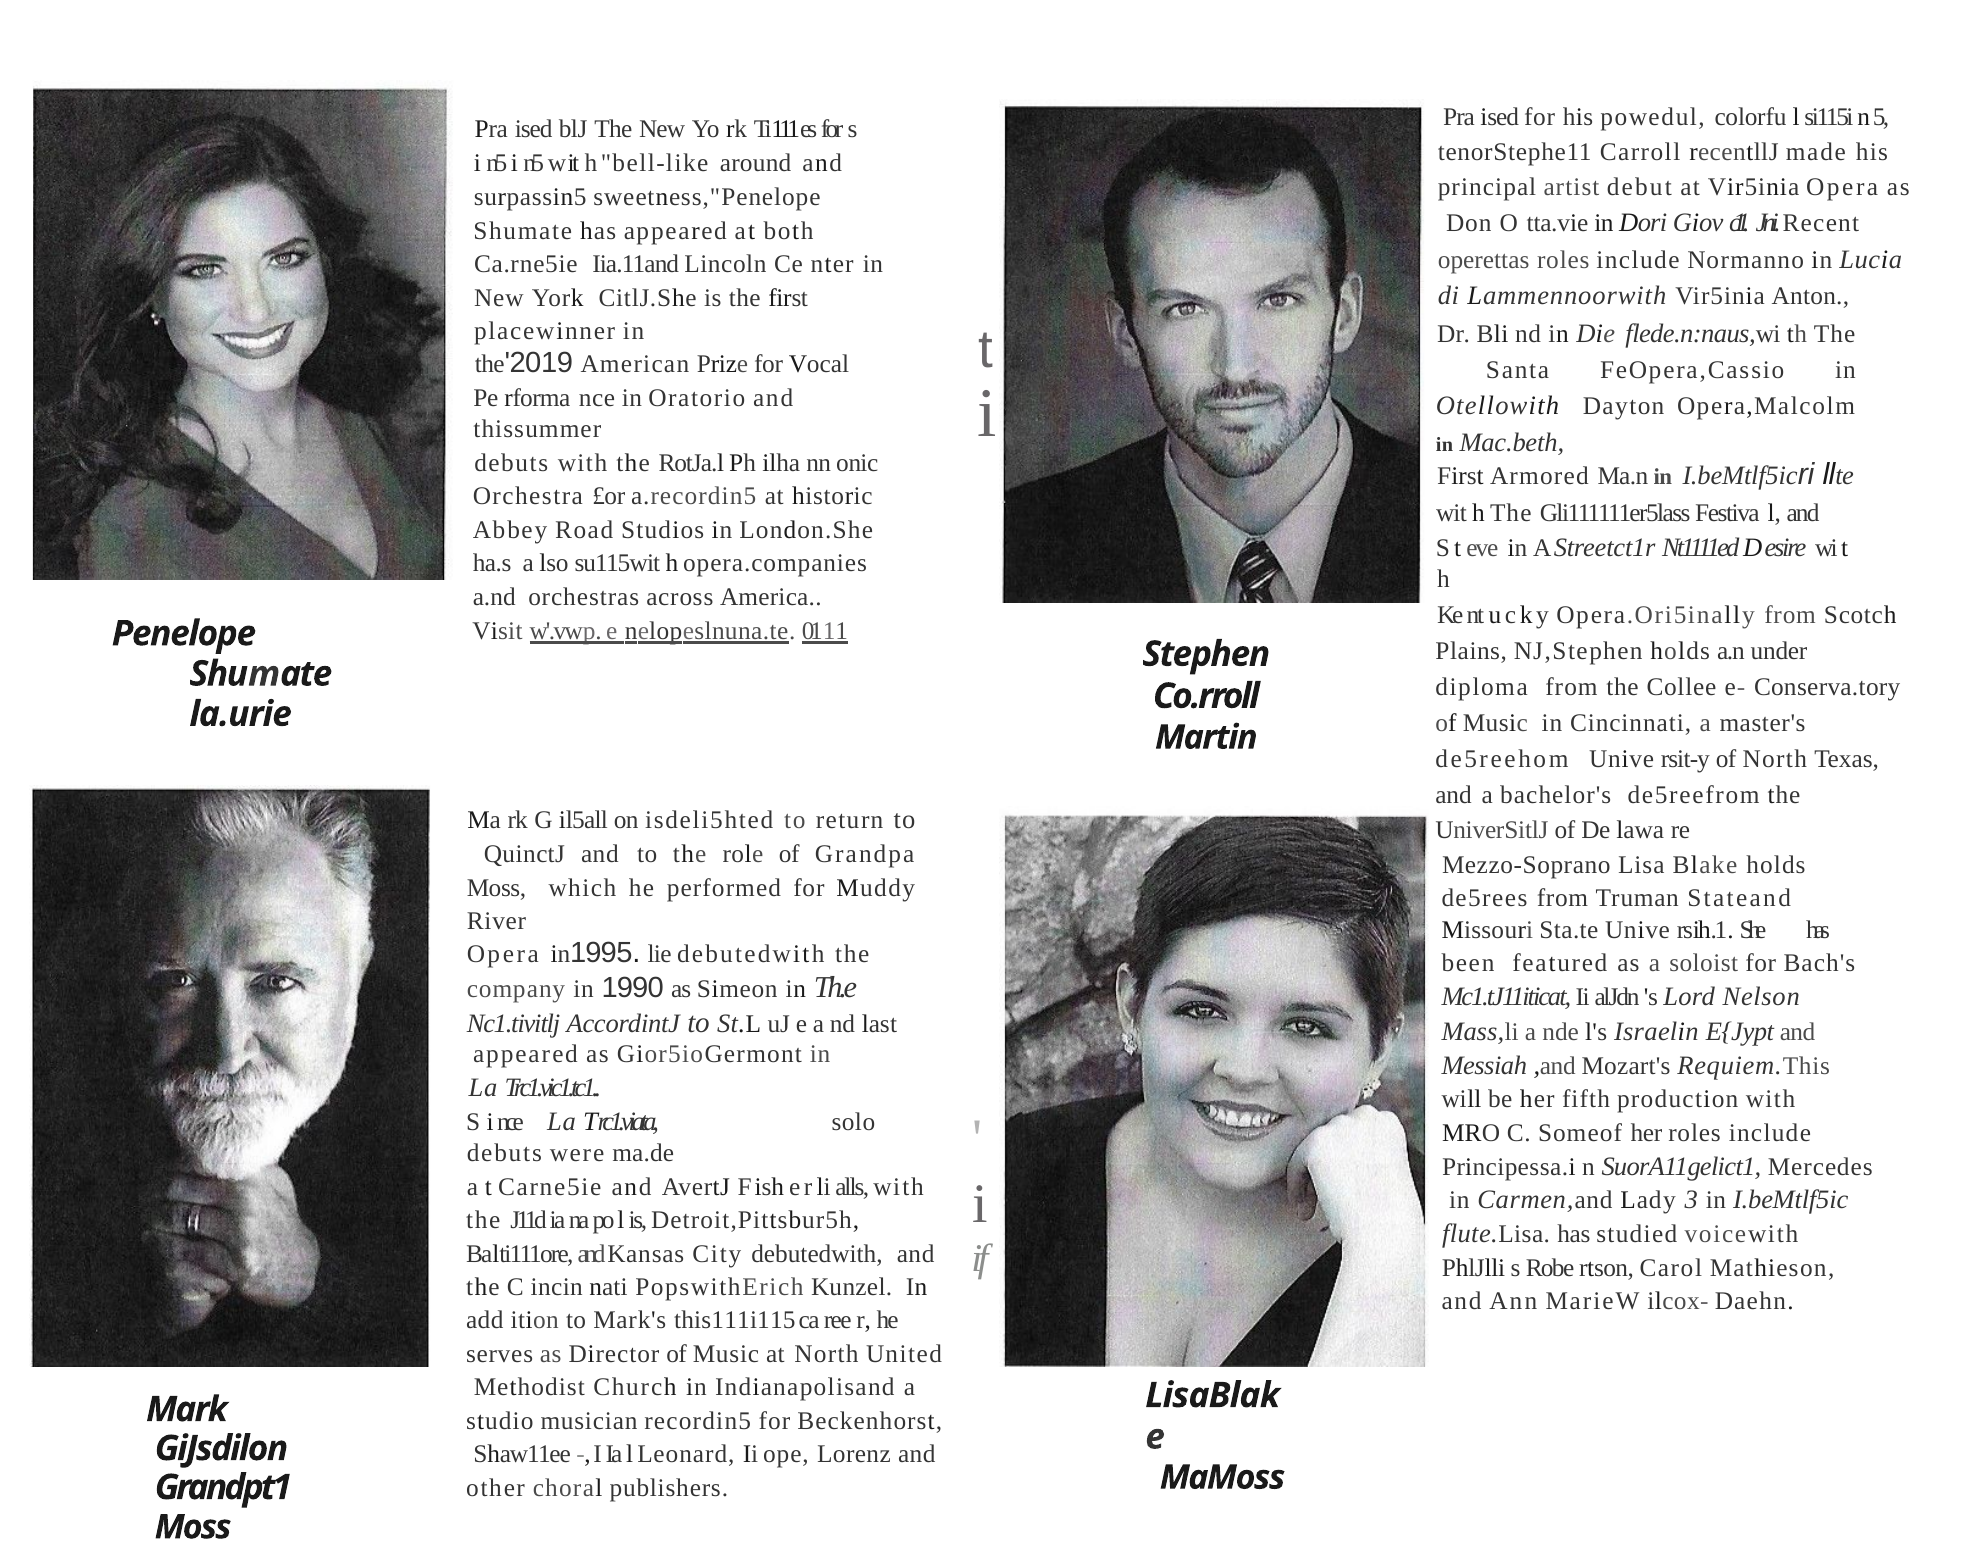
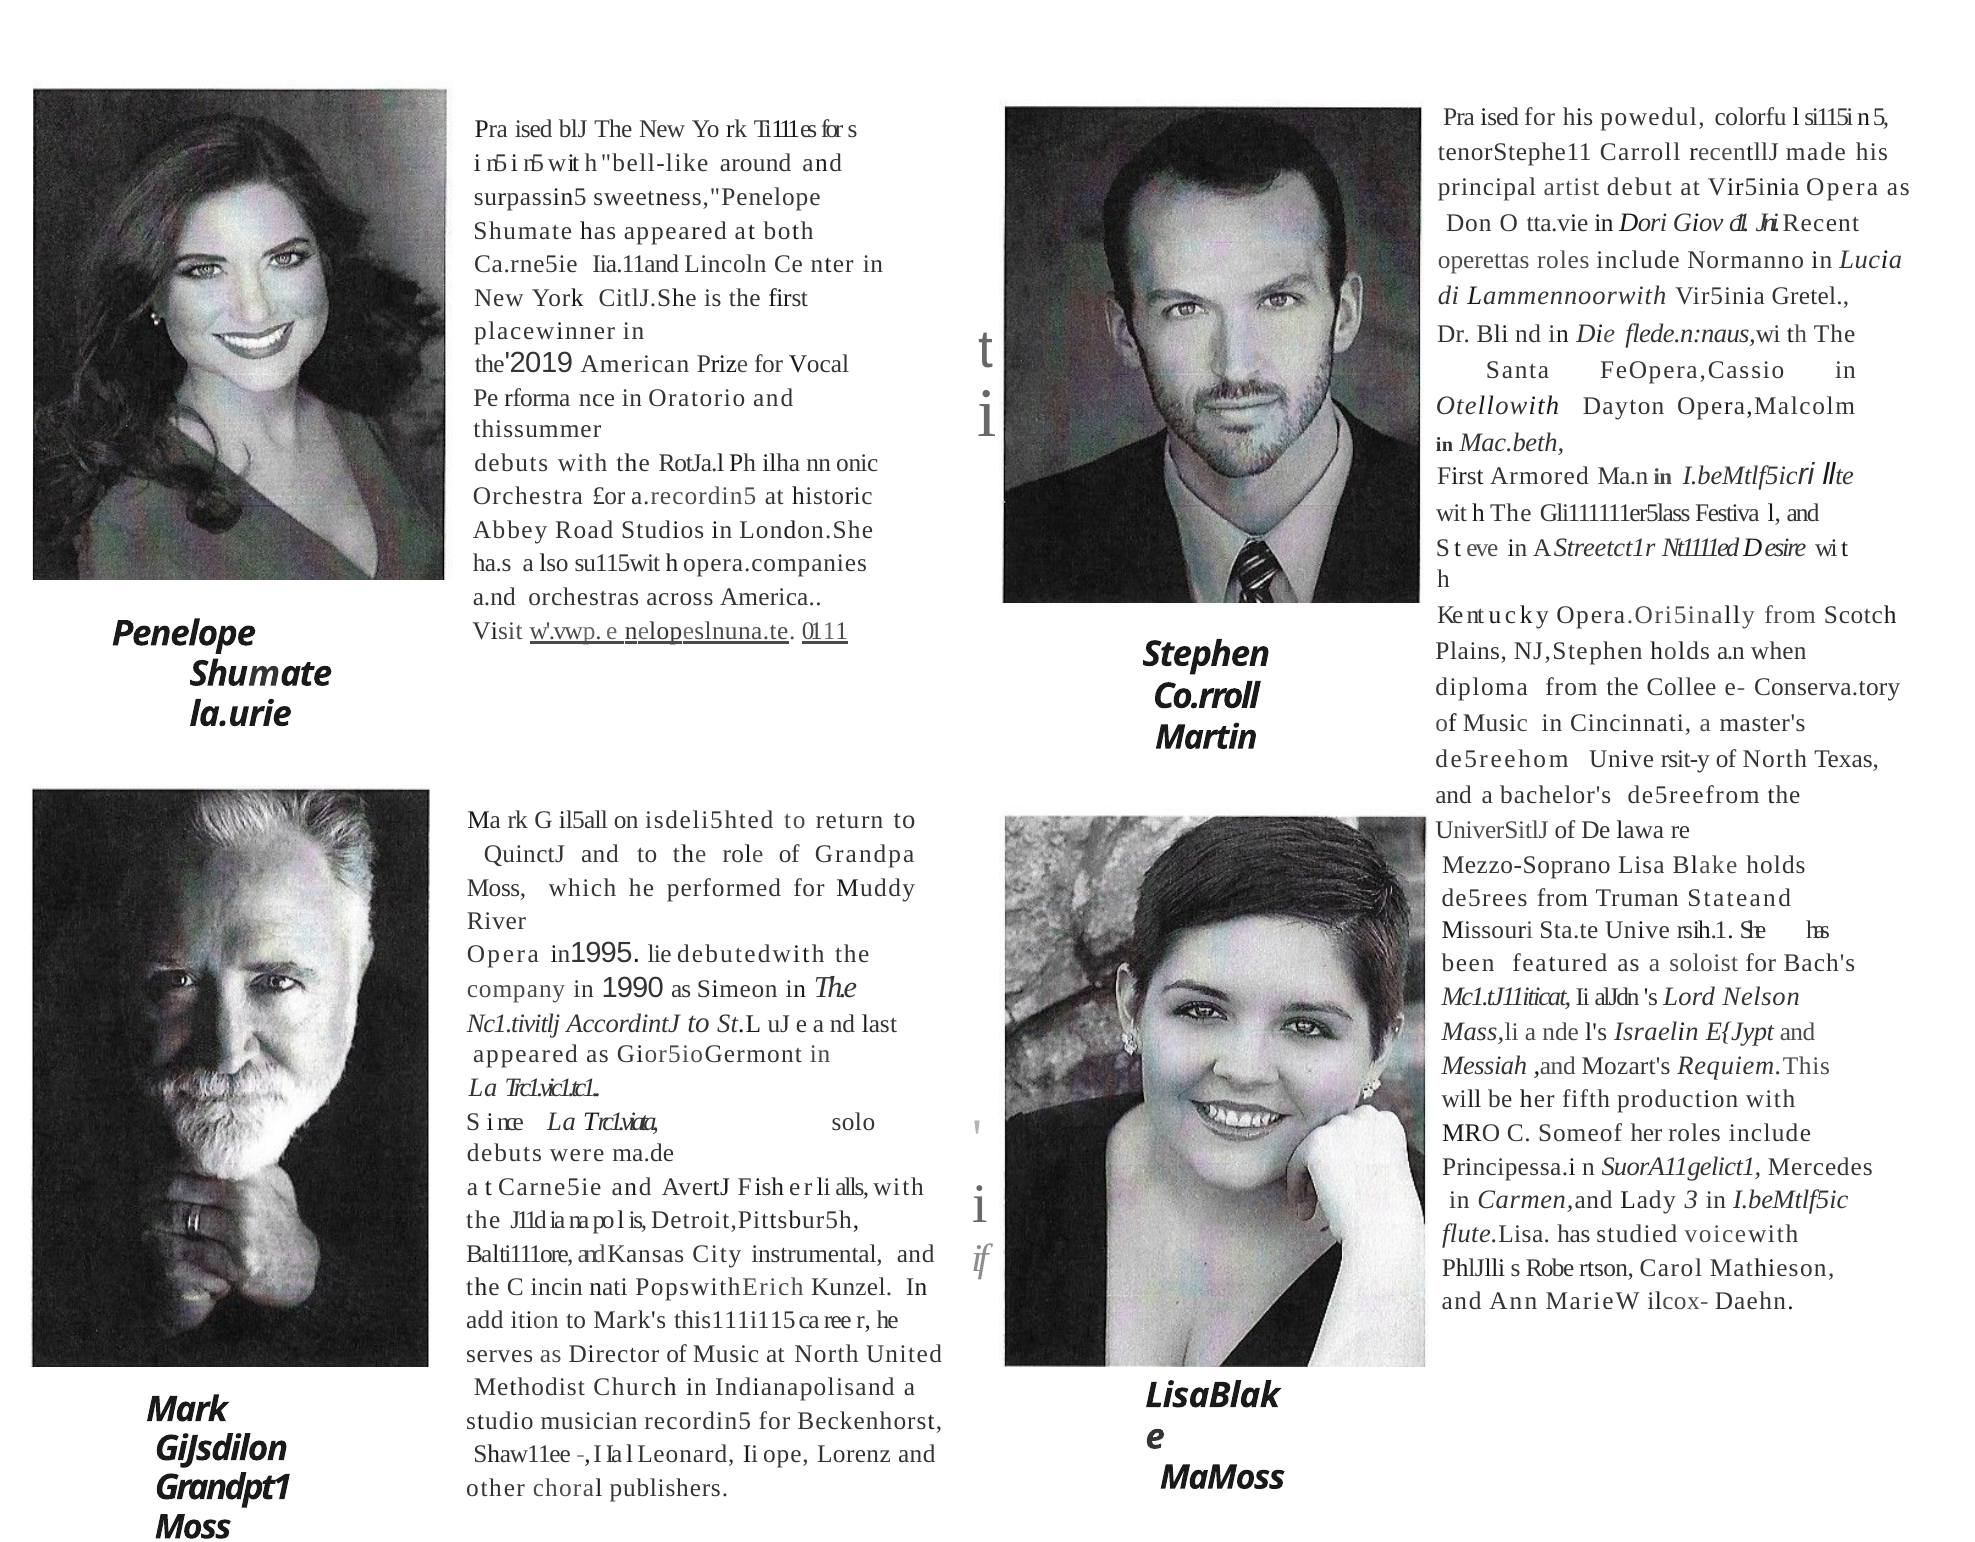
Anton: Anton -> Gretel
under: under -> when
City debutedwith: debutedwith -> instrumental
